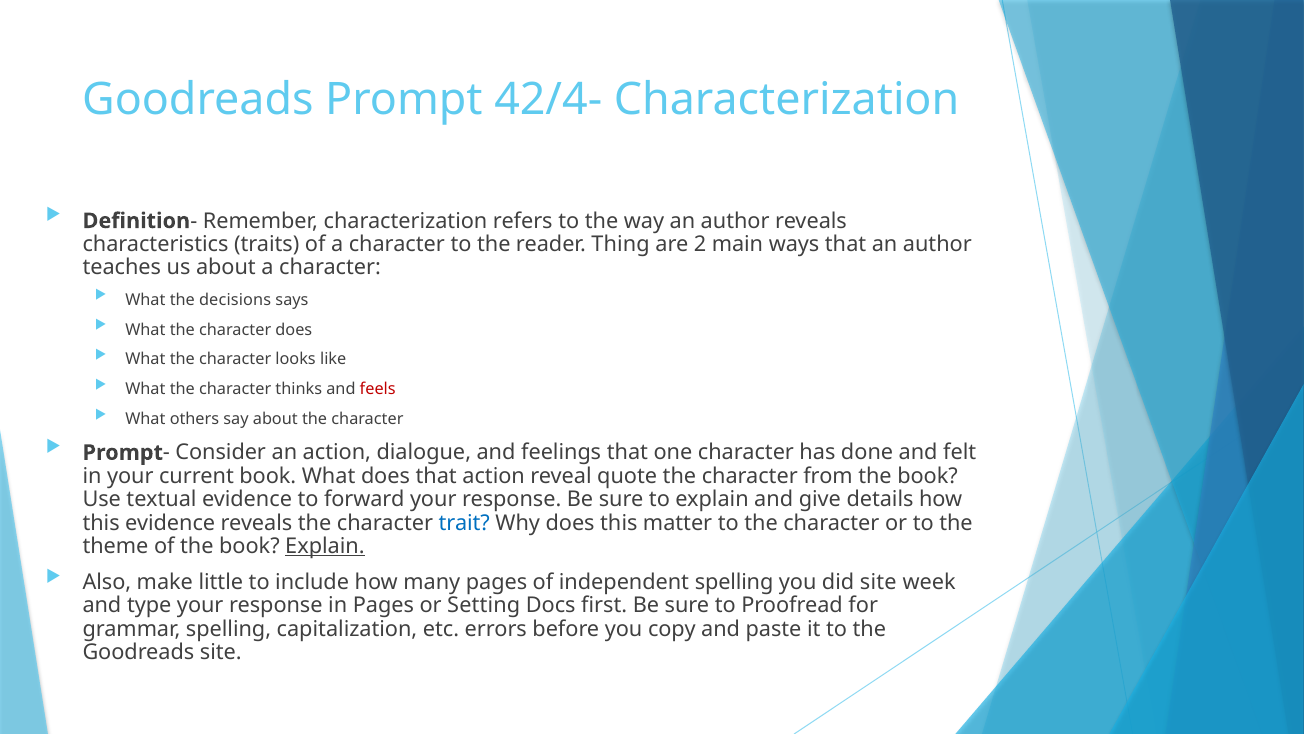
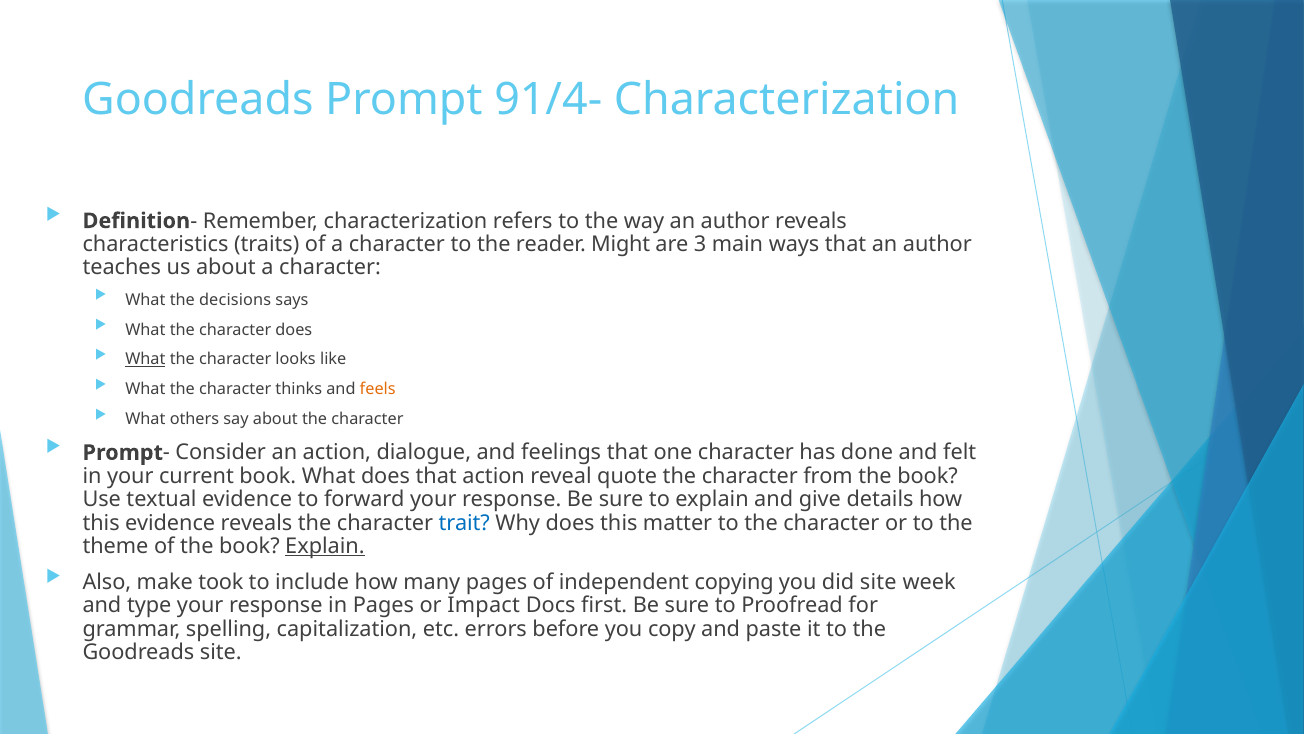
42/4-: 42/4- -> 91/4-
Thing: Thing -> Might
2: 2 -> 3
What at (145, 359) underline: none -> present
feels colour: red -> orange
little: little -> took
independent spelling: spelling -> copying
Setting: Setting -> Impact
